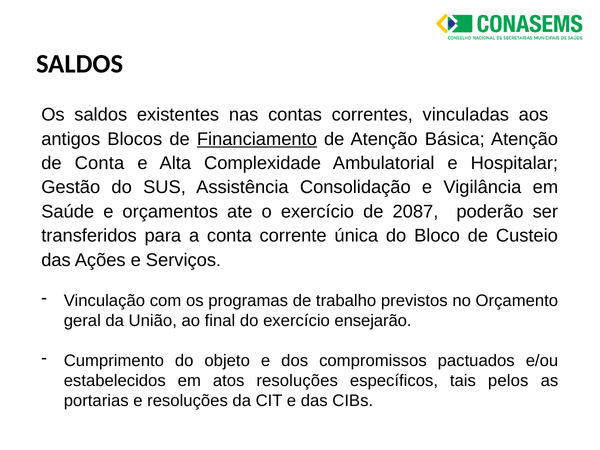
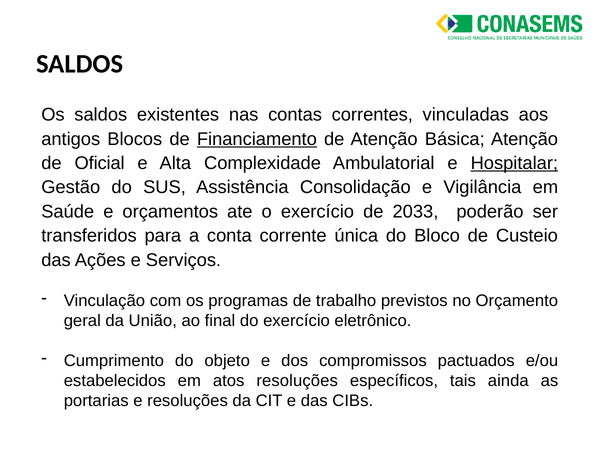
de Conta: Conta -> Oficial
Hospitalar underline: none -> present
2087: 2087 -> 2033
ensejarão: ensejarão -> eletrônico
pelos: pelos -> ainda
